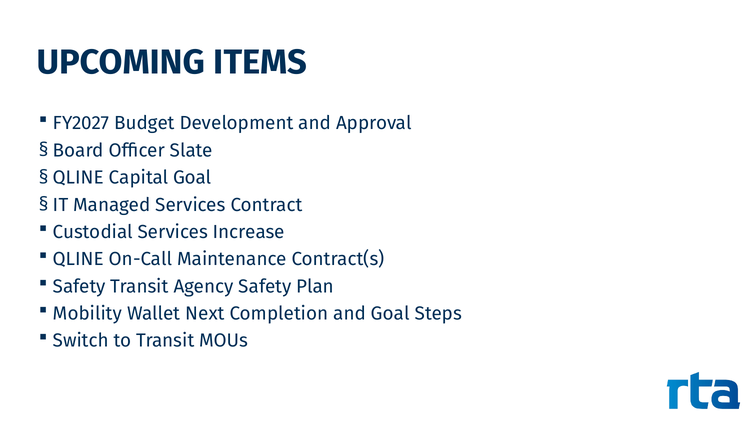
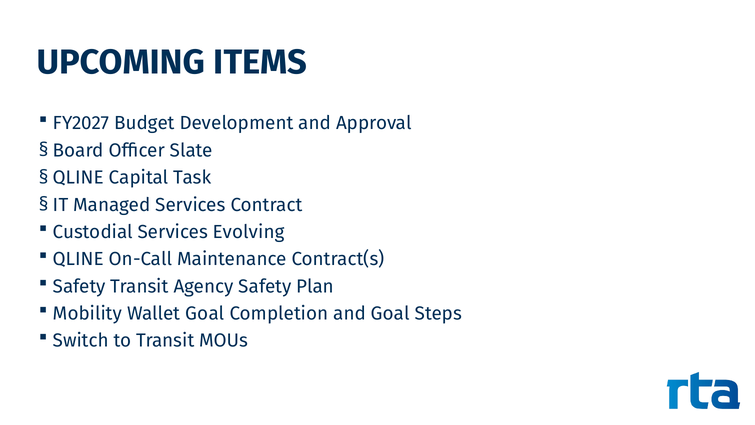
Capital Goal: Goal -> Task
Increase: Increase -> Evolving
Wallet Next: Next -> Goal
